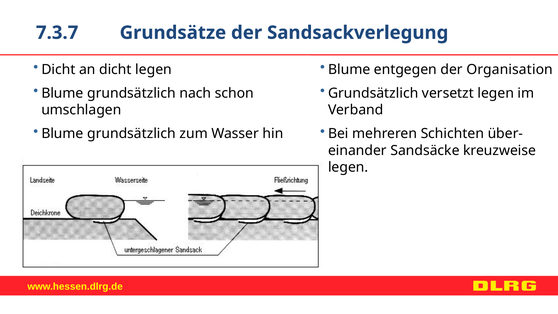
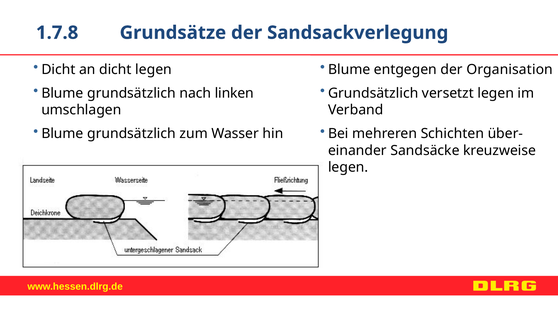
7.3.7: 7.3.7 -> 1.7.8
schon: schon -> linken
